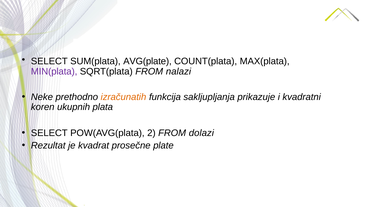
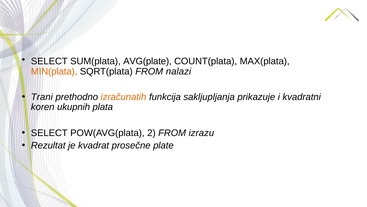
MIN(plata colour: purple -> orange
Neke: Neke -> Trani
dolazi: dolazi -> izrazu
